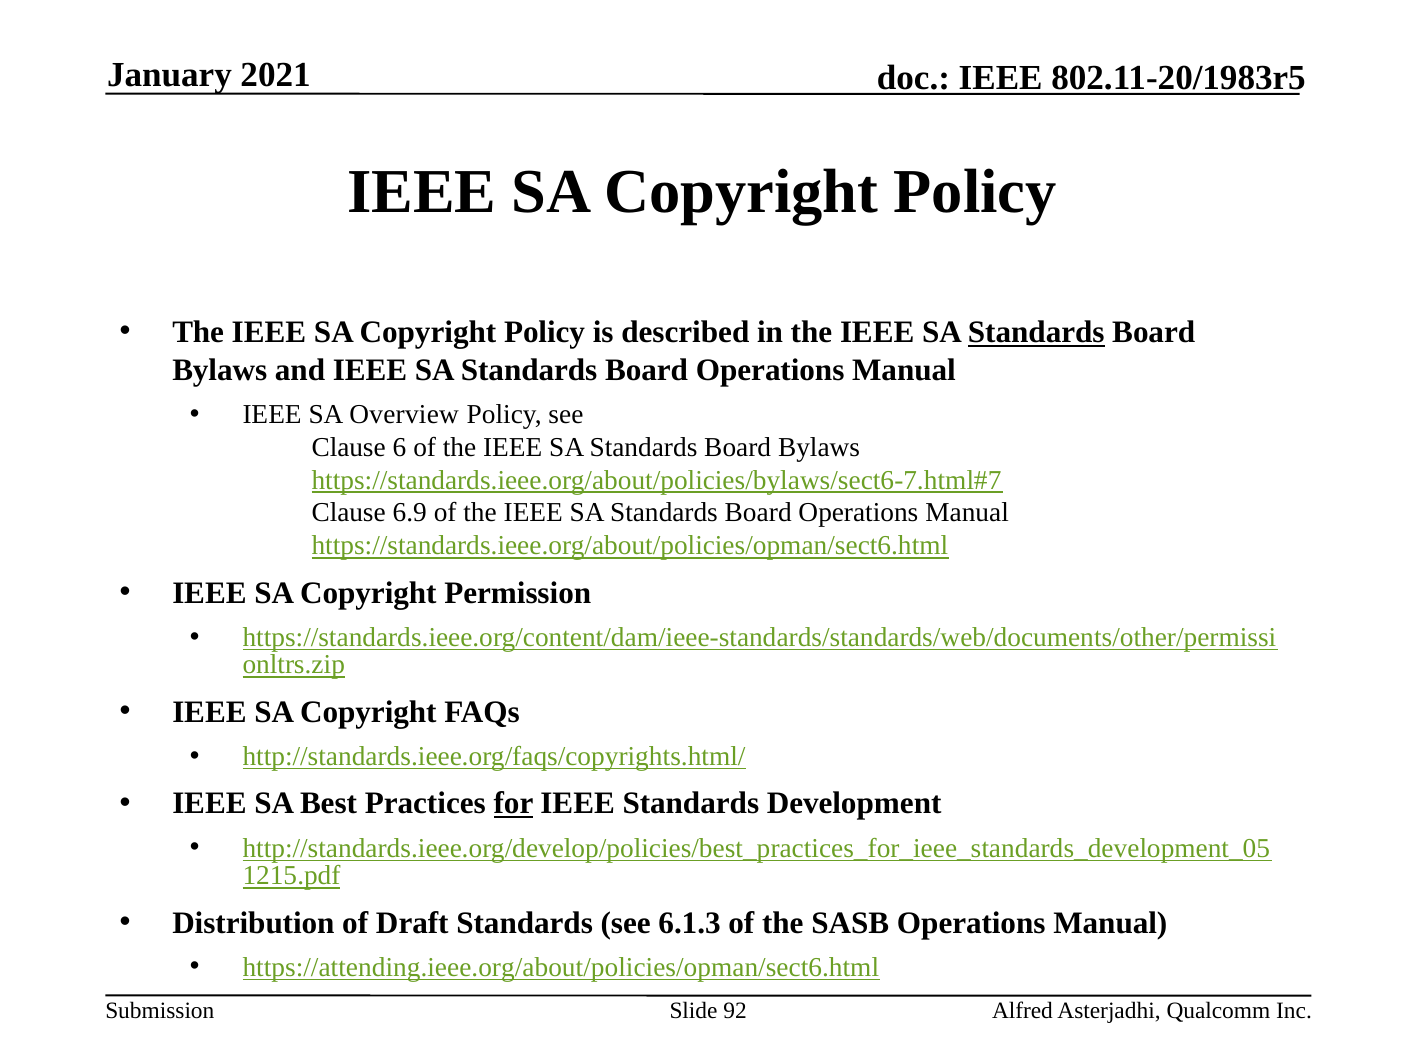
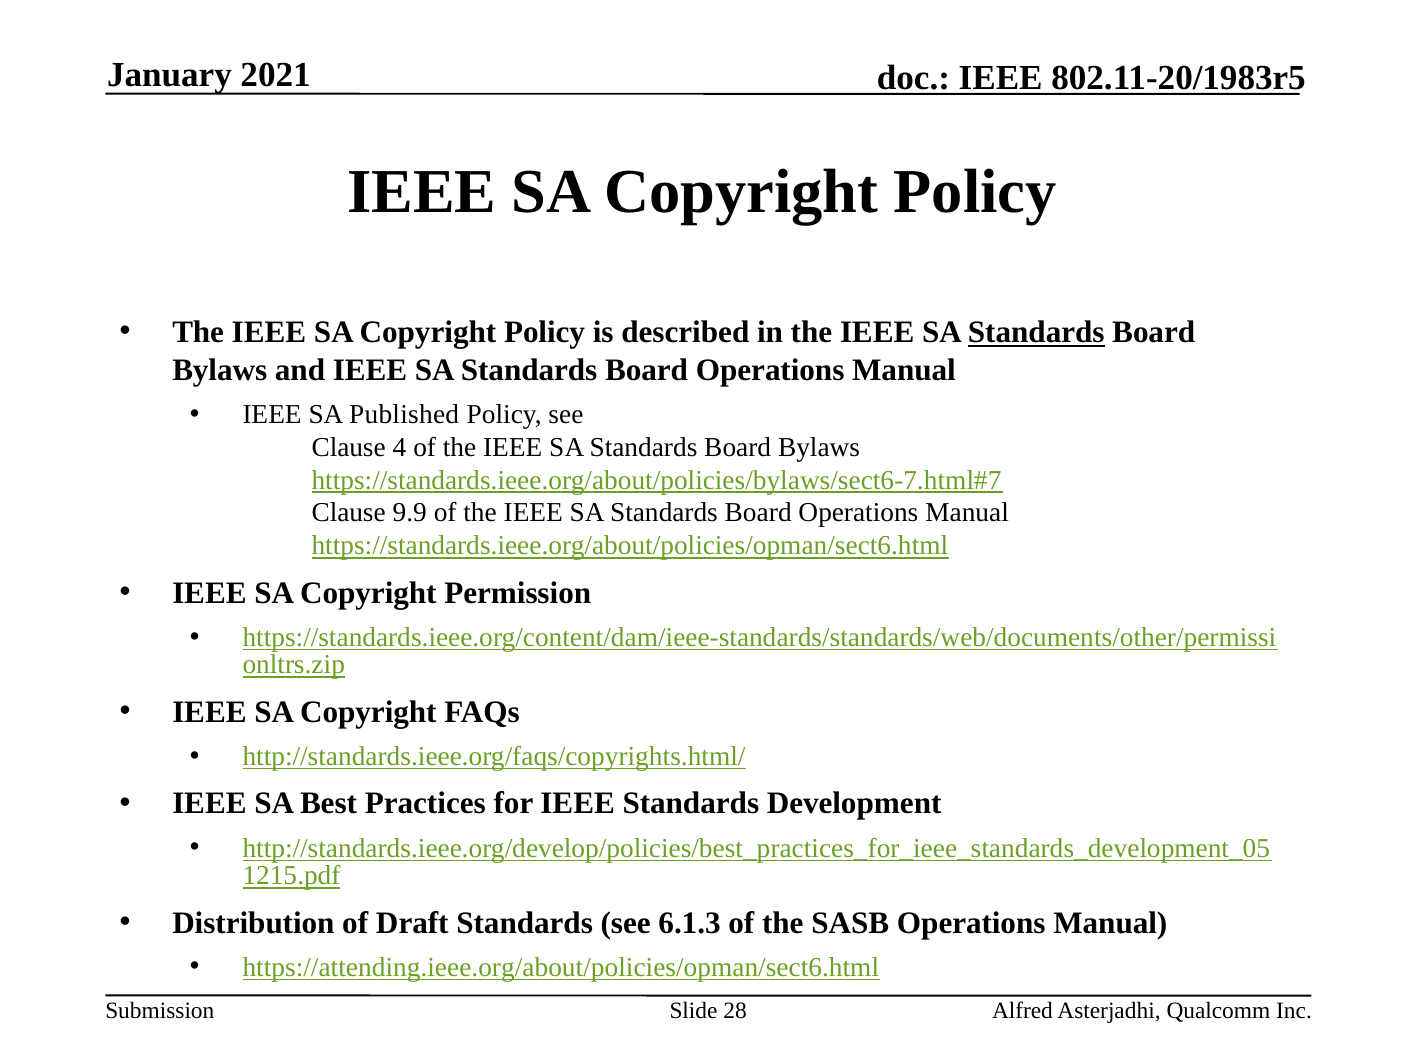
Overview: Overview -> Published
6: 6 -> 4
6.9: 6.9 -> 9.9
for underline: present -> none
92: 92 -> 28
